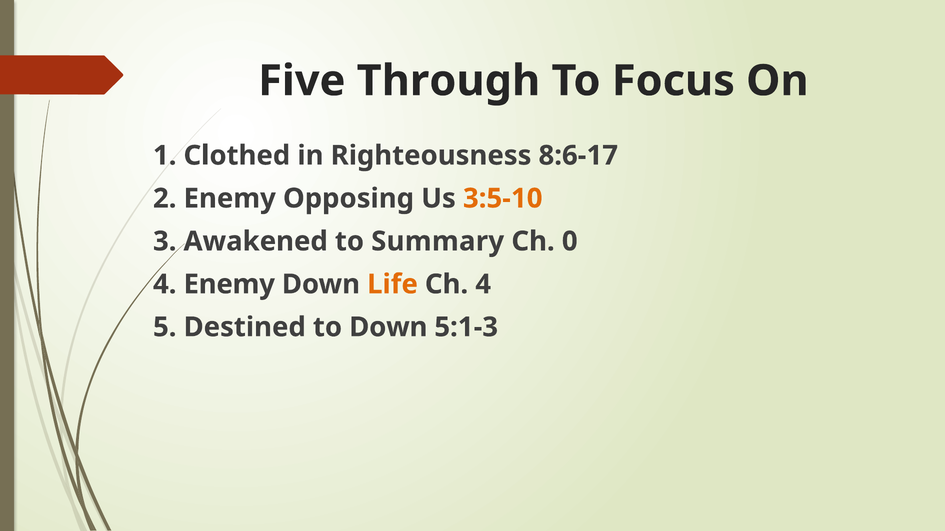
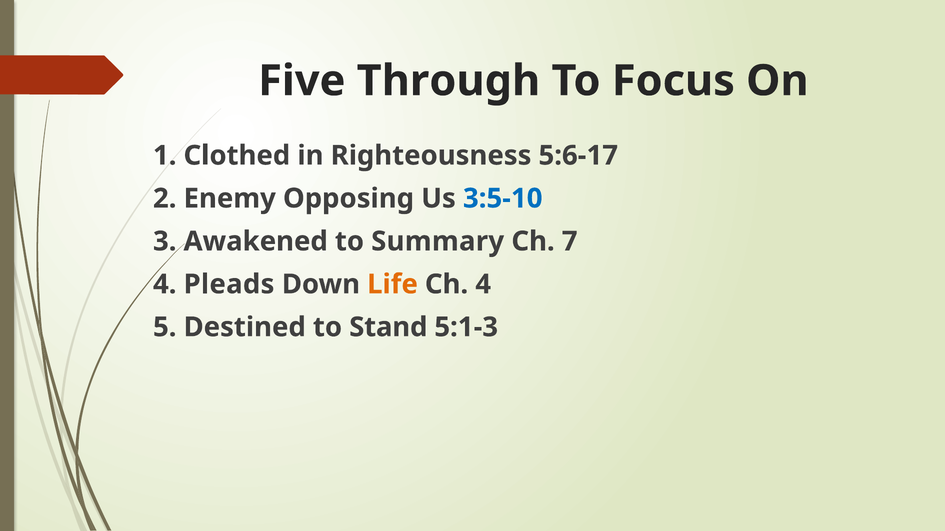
8:6-17: 8:6-17 -> 5:6-17
3:5-10 colour: orange -> blue
0: 0 -> 7
4 Enemy: Enemy -> Pleads
to Down: Down -> Stand
